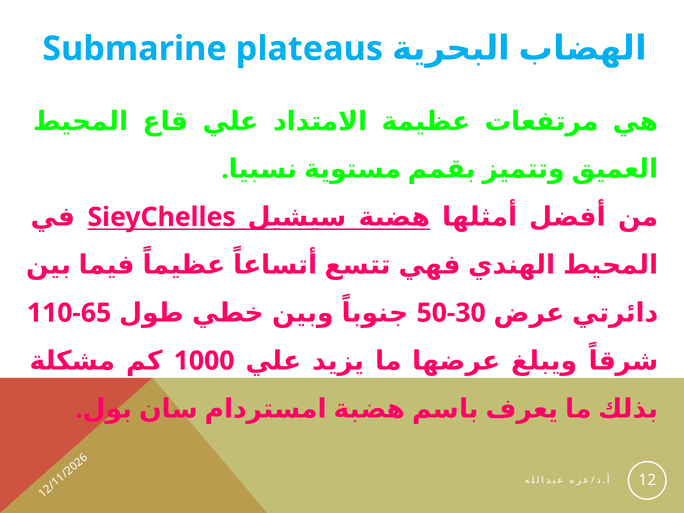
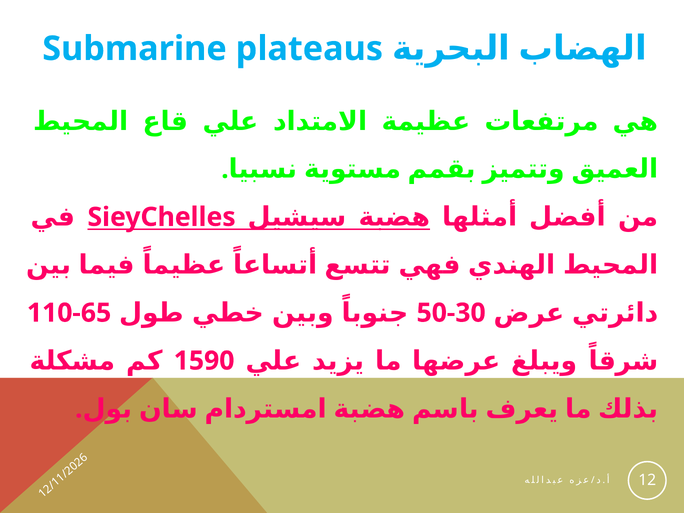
1000: 1000 -> 1590
